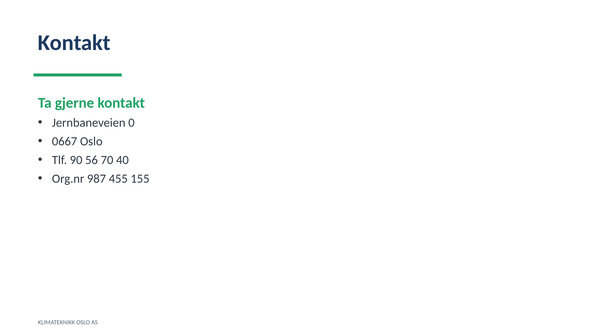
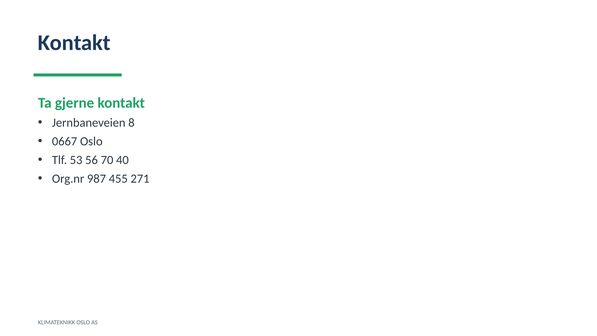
0: 0 -> 8
90: 90 -> 53
155: 155 -> 271
